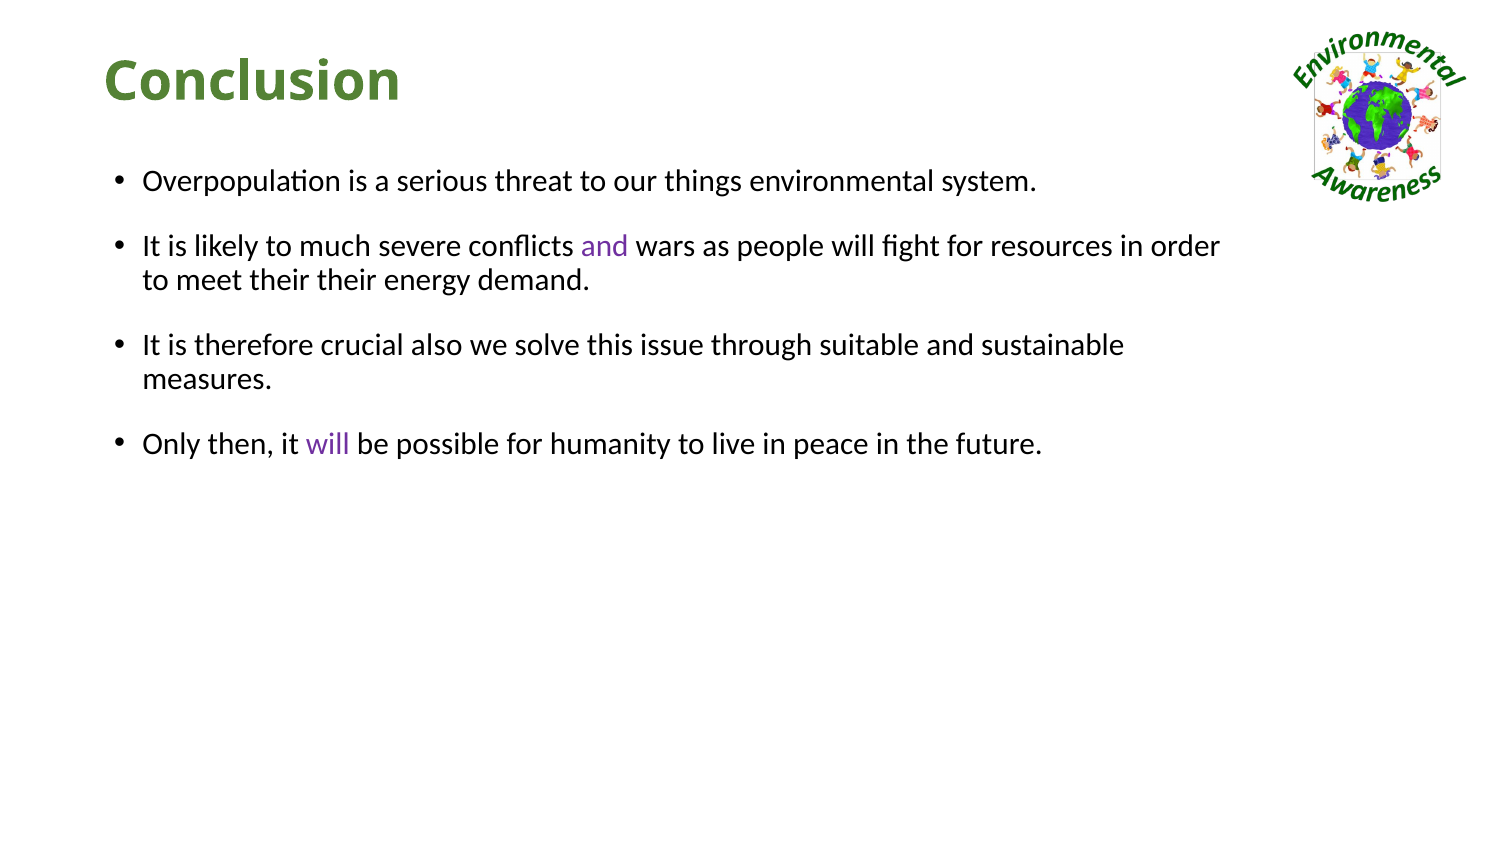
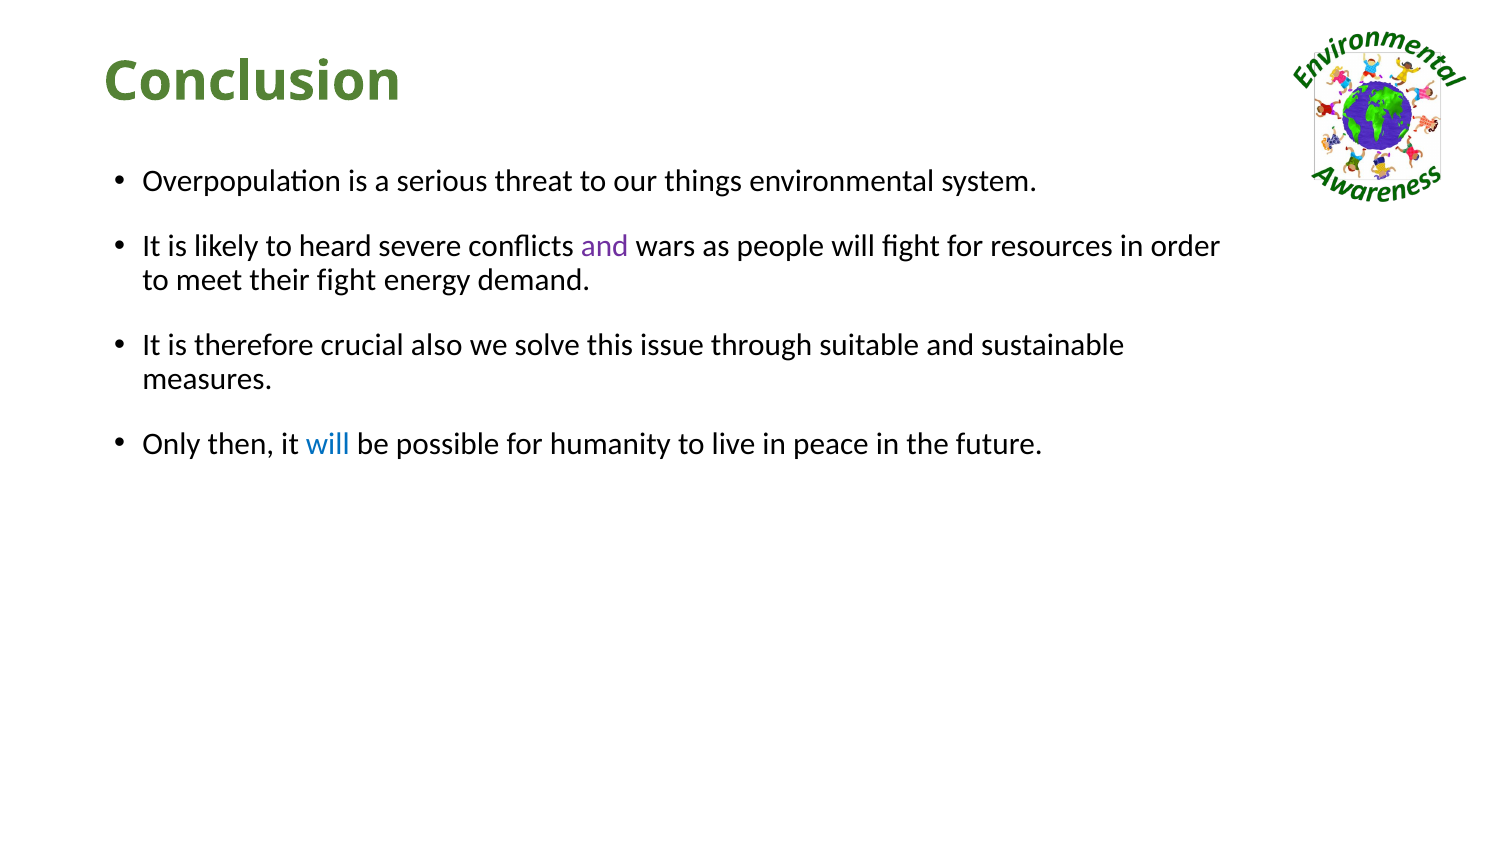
much: much -> heard
their their: their -> fight
will at (328, 444) colour: purple -> blue
